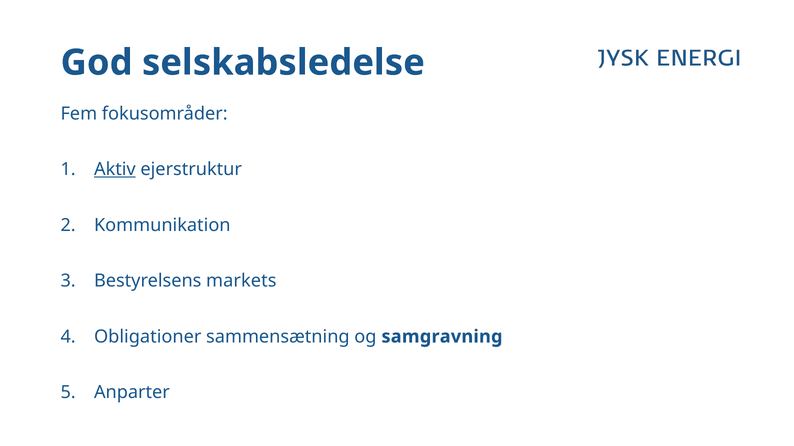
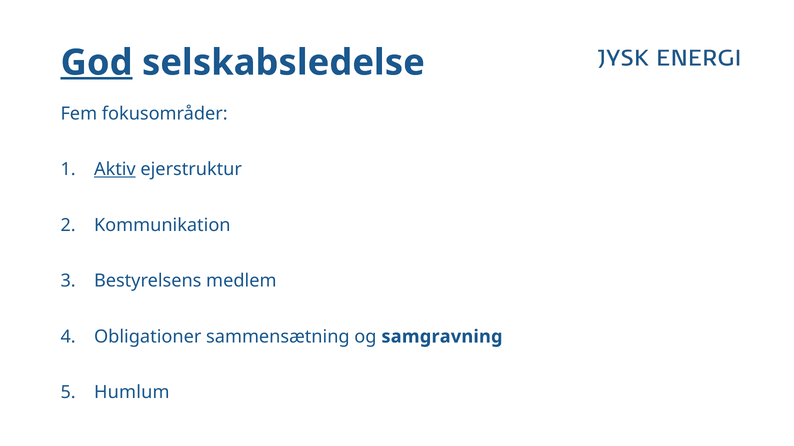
God underline: none -> present
markets: markets -> medlem
Anparter: Anparter -> Humlum
